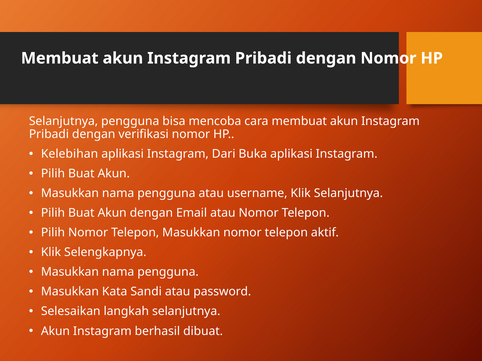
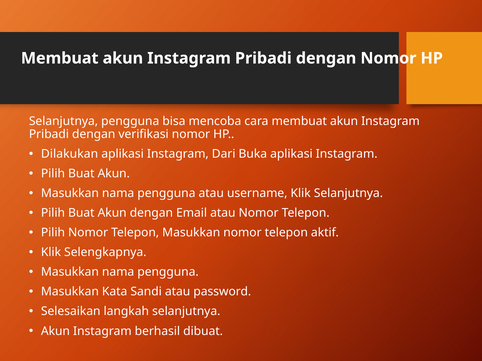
Kelebihan: Kelebihan -> Dilakukan
